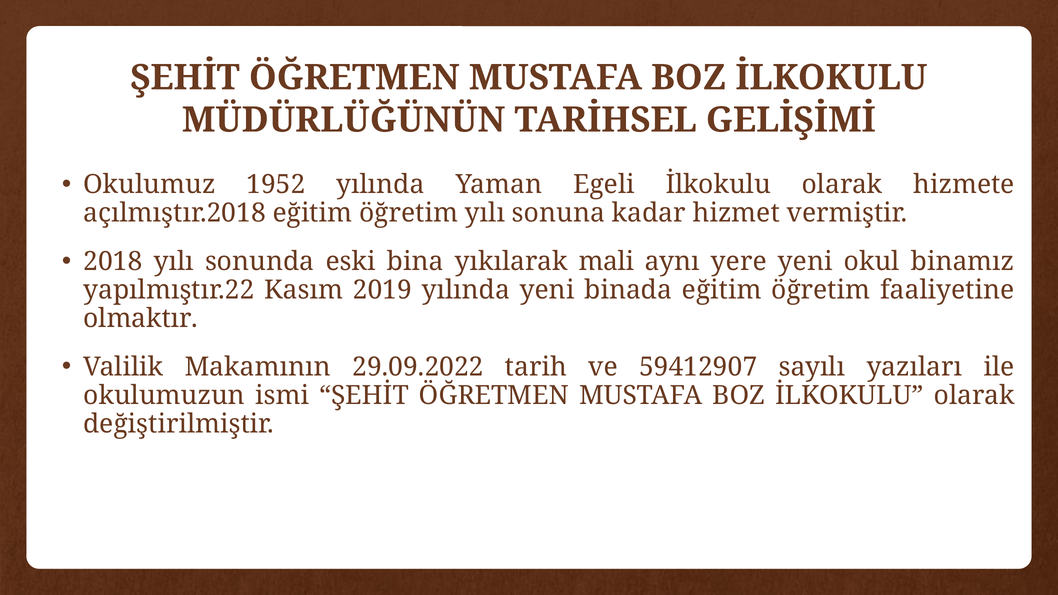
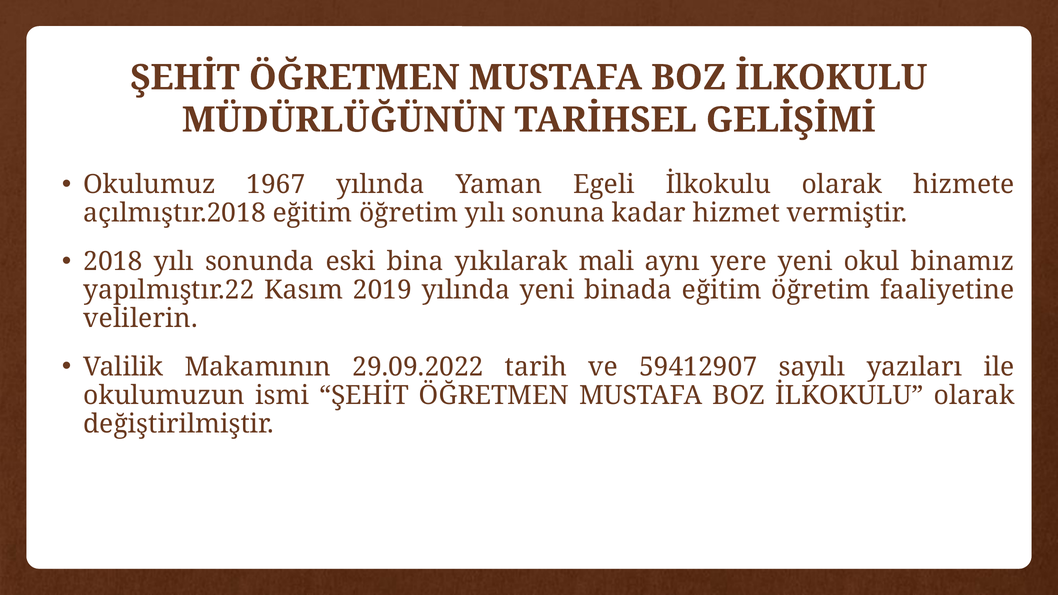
1952: 1952 -> 1967
olmaktır: olmaktır -> velilerin
